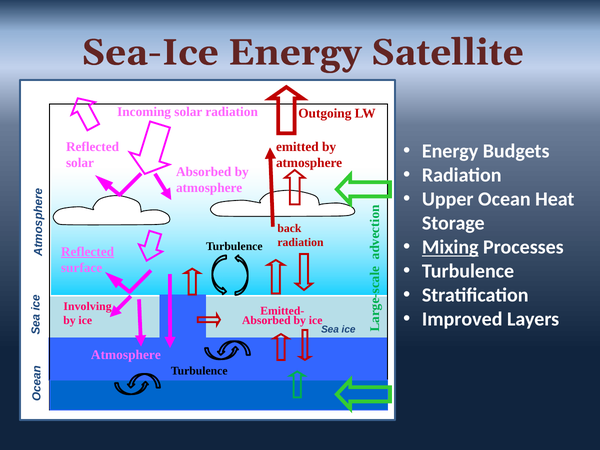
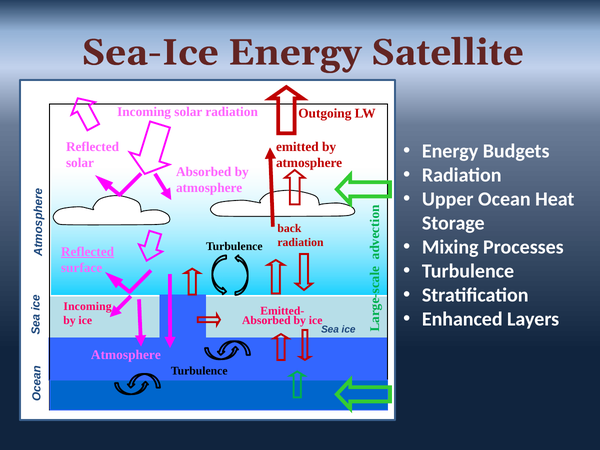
Mixing underline: present -> none
Involving at (88, 306): Involving -> Incoming
Improved: Improved -> Enhanced
